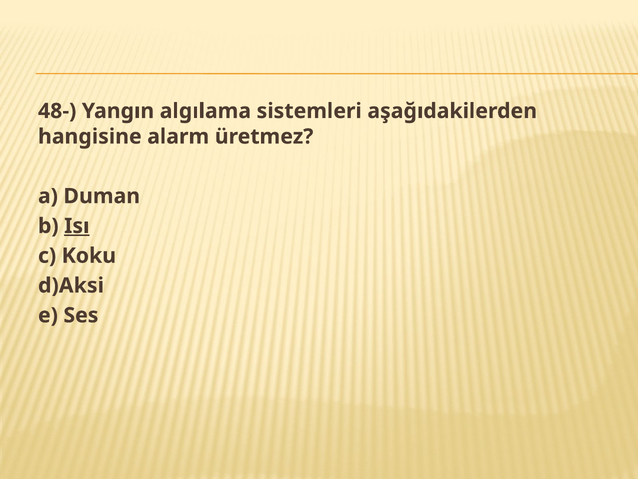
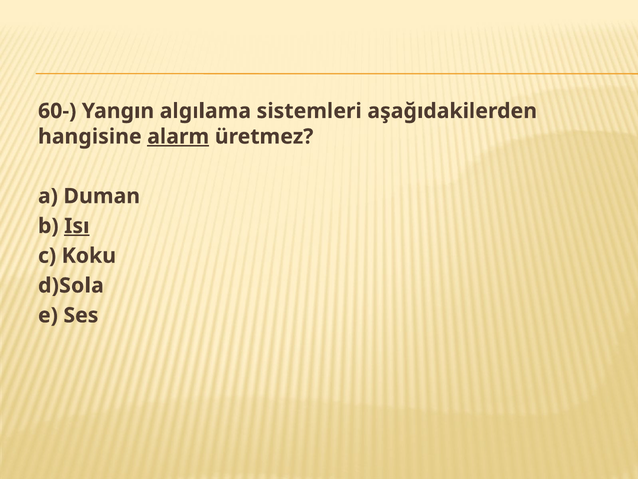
48-: 48- -> 60-
alarm underline: none -> present
d)Aksi: d)Aksi -> d)Sola
